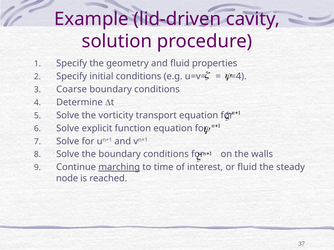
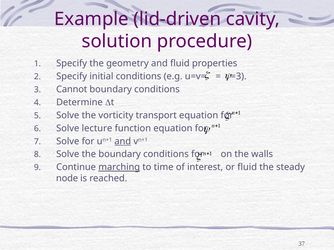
=4: =4 -> =3
Coarse: Coarse -> Cannot
explicit: explicit -> lecture
and at (123, 142) underline: none -> present
